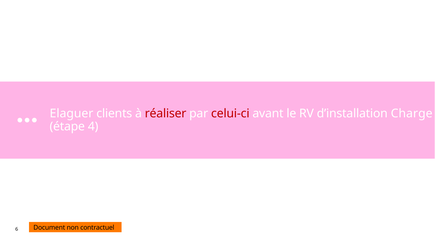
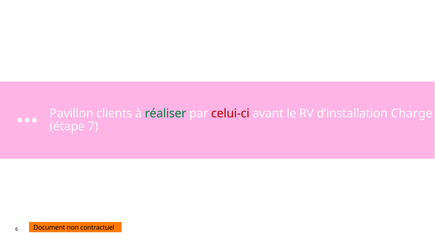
Elaguer: Elaguer -> Pavillon
réaliser colour: red -> green
4: 4 -> 7
